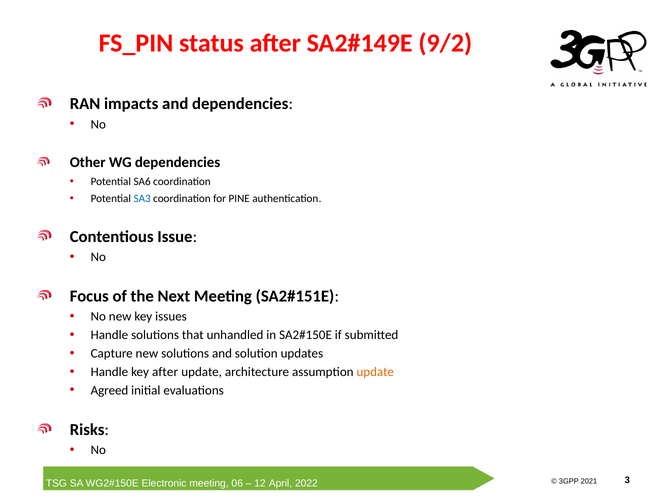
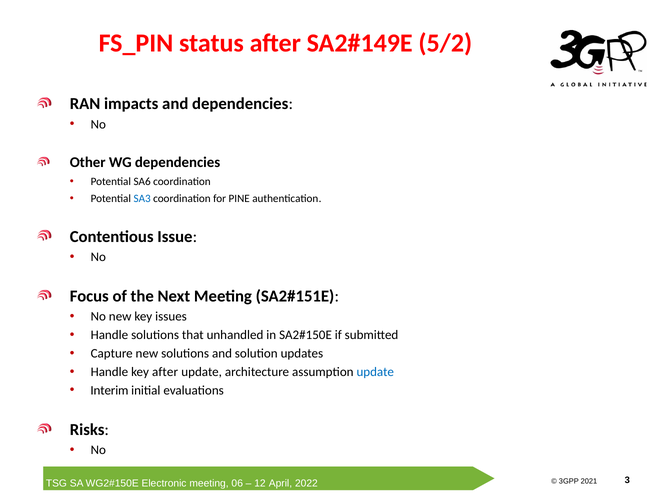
9/2: 9/2 -> 5/2
update at (375, 372) colour: orange -> blue
Agreed: Agreed -> Interim
